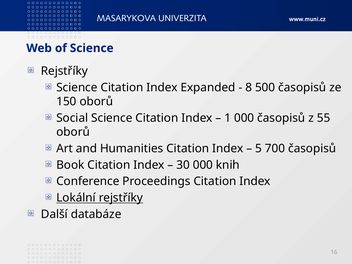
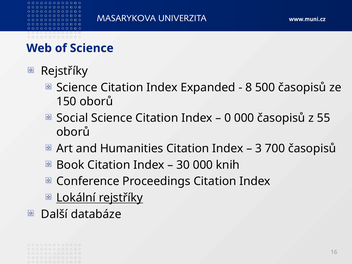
1: 1 -> 0
5: 5 -> 3
